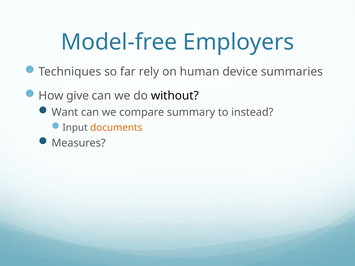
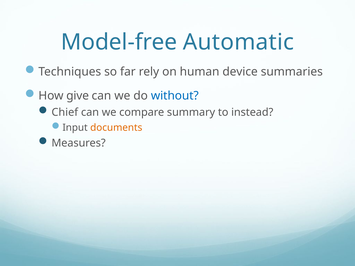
Employers: Employers -> Automatic
without colour: black -> blue
Want: Want -> Chief
